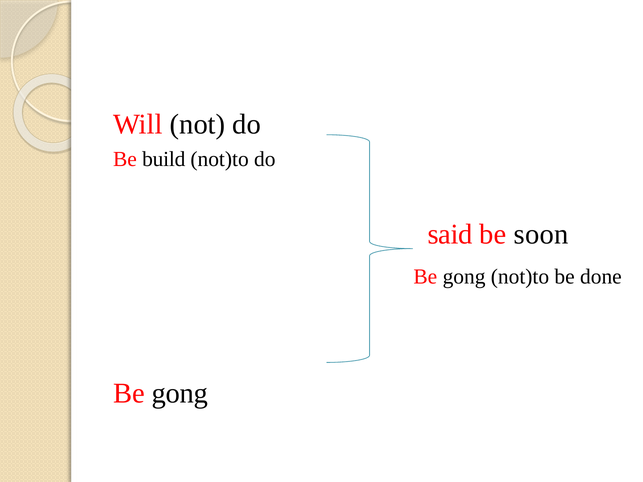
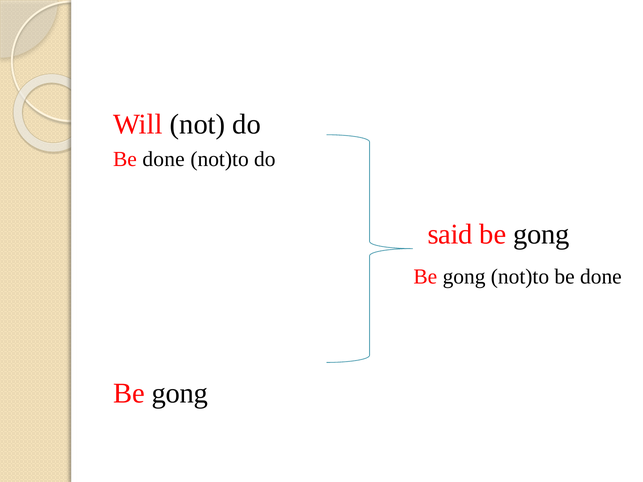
build at (164, 159): build -> done
soon at (541, 235): soon -> gong
